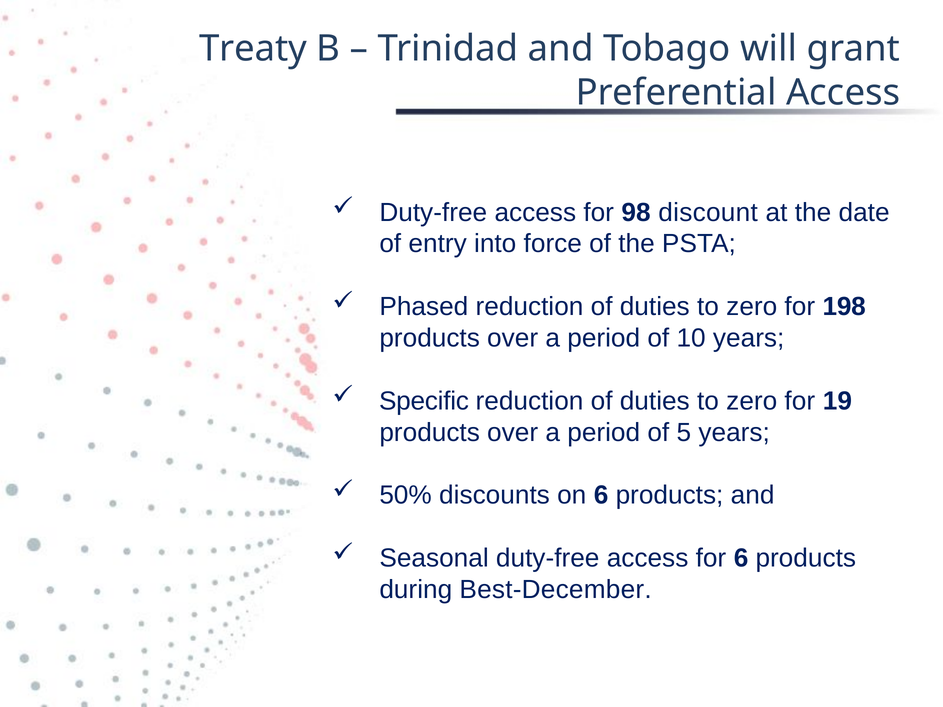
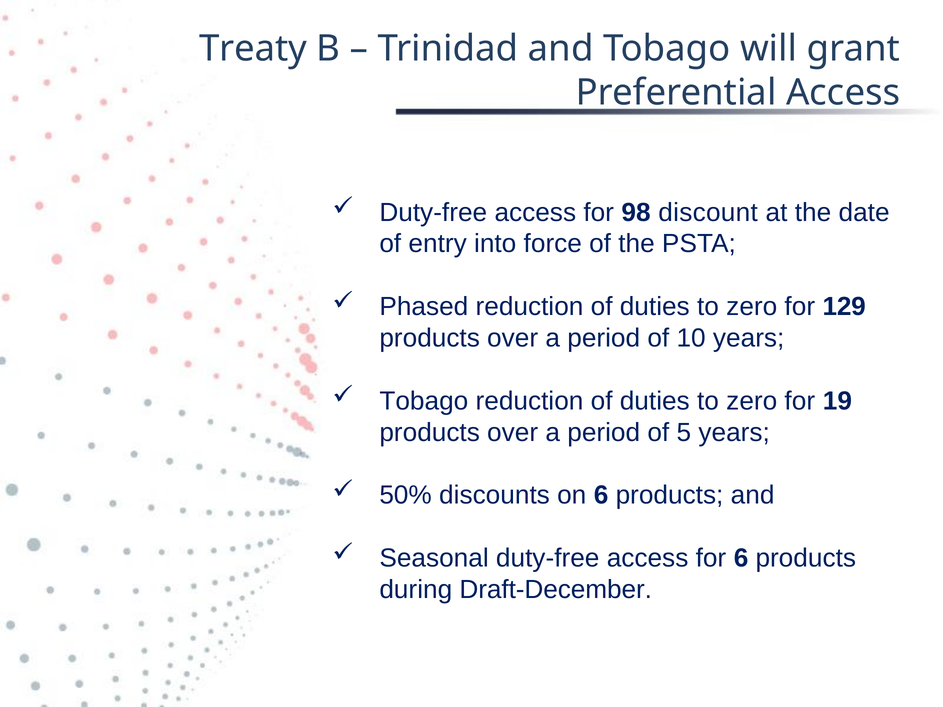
198: 198 -> 129
Specific at (424, 401): Specific -> Tobago
Best-December: Best-December -> Draft-December
